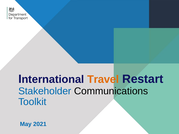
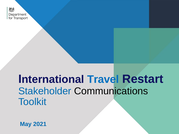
Travel colour: orange -> blue
